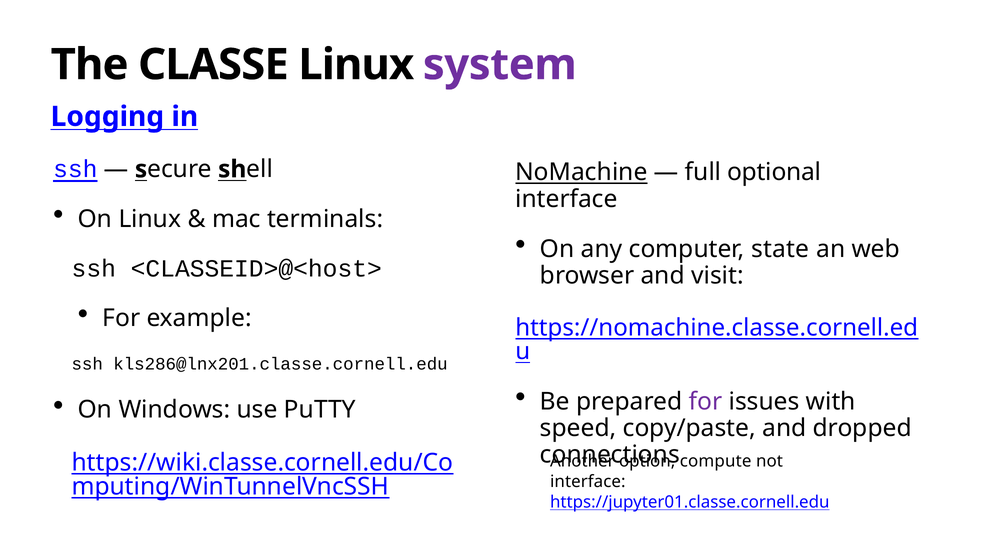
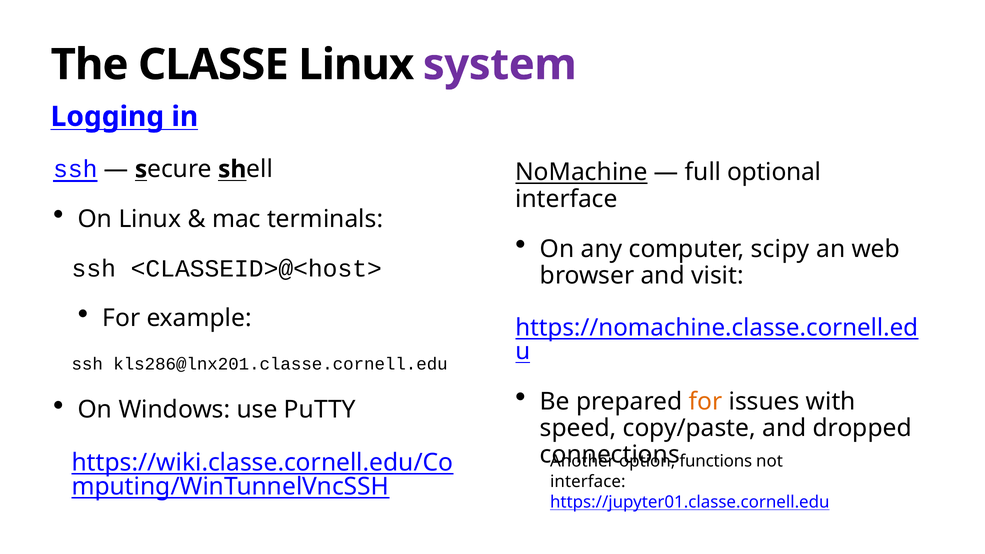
state: state -> scipy
for at (706, 402) colour: purple -> orange
compute: compute -> functions
